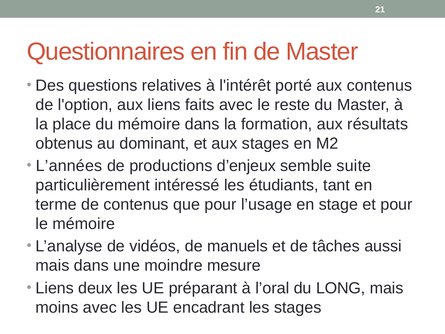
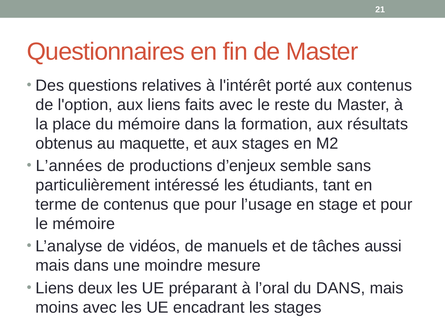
dominant: dominant -> maquette
suite: suite -> sans
du LONG: LONG -> DANS
